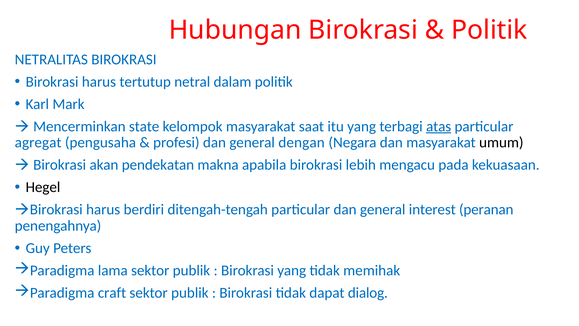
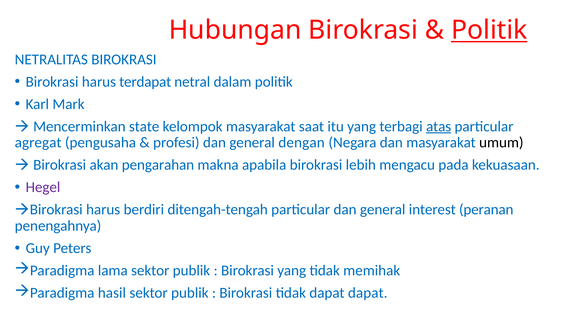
Politik at (489, 30) underline: none -> present
tertutup: tertutup -> terdapat
pendekatan: pendekatan -> pengarahan
Hegel colour: black -> purple
craft: craft -> hasil
dapat dialog: dialog -> dapat
